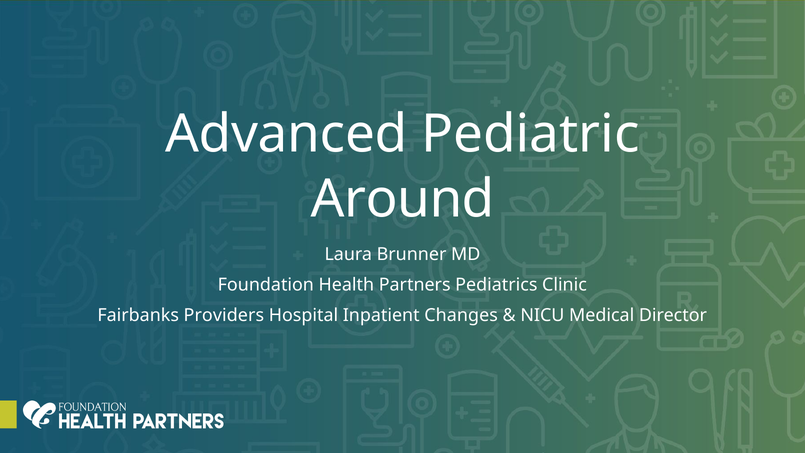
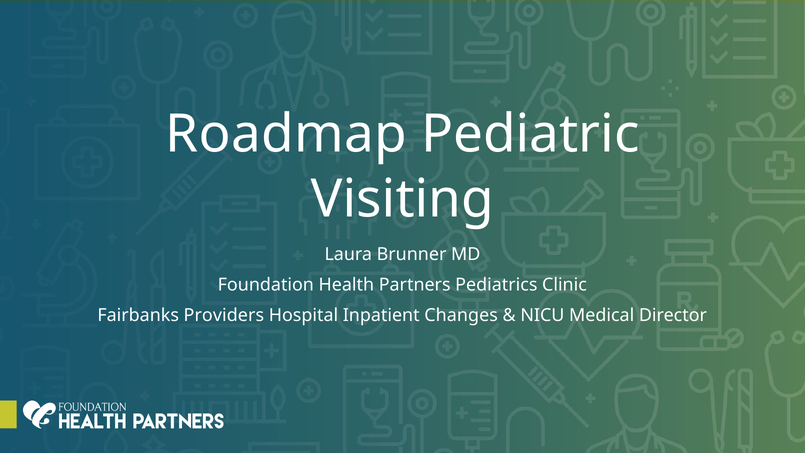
Advanced: Advanced -> Roadmap
Around: Around -> Visiting
